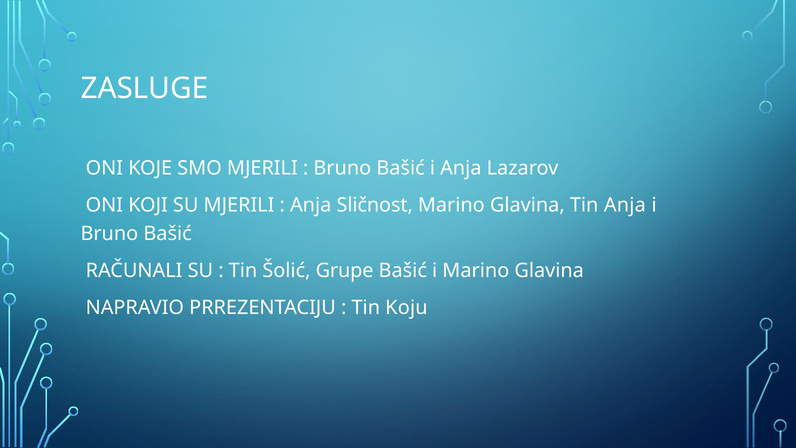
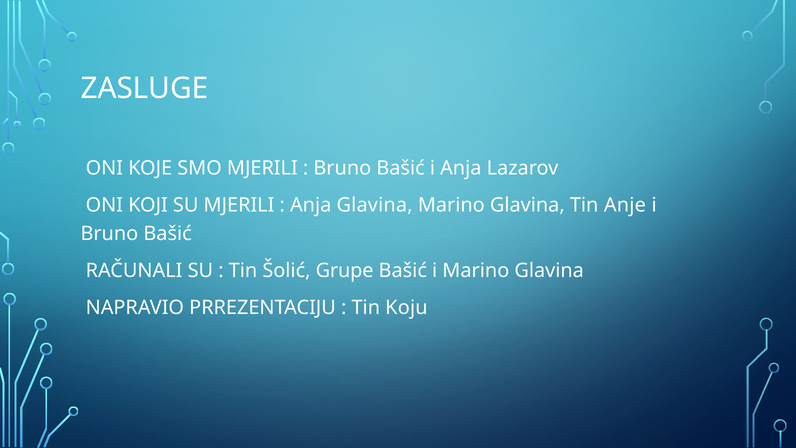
Anja Sličnost: Sličnost -> Glavina
Tin Anja: Anja -> Anje
